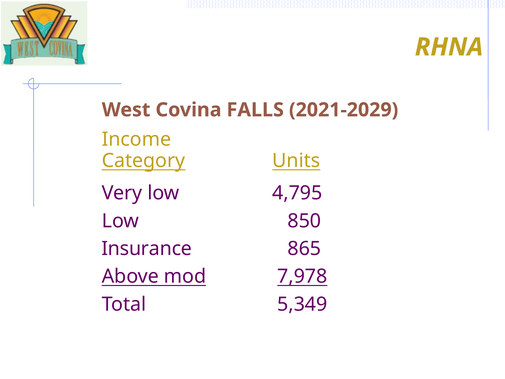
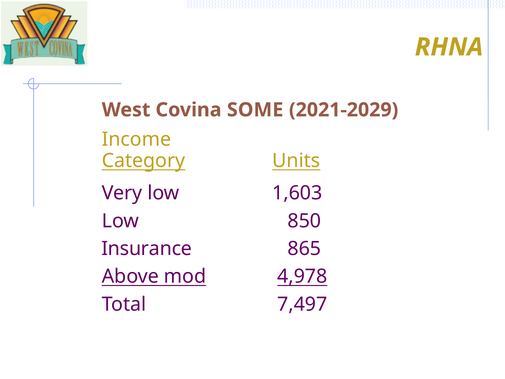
FALLS: FALLS -> SOME
4,795: 4,795 -> 1,603
7,978: 7,978 -> 4,978
5,349: 5,349 -> 7,497
